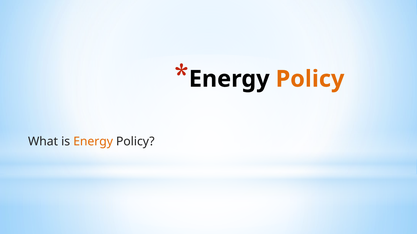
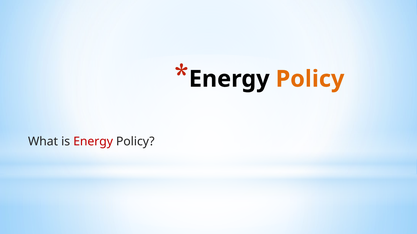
Energy at (93, 142) colour: orange -> red
